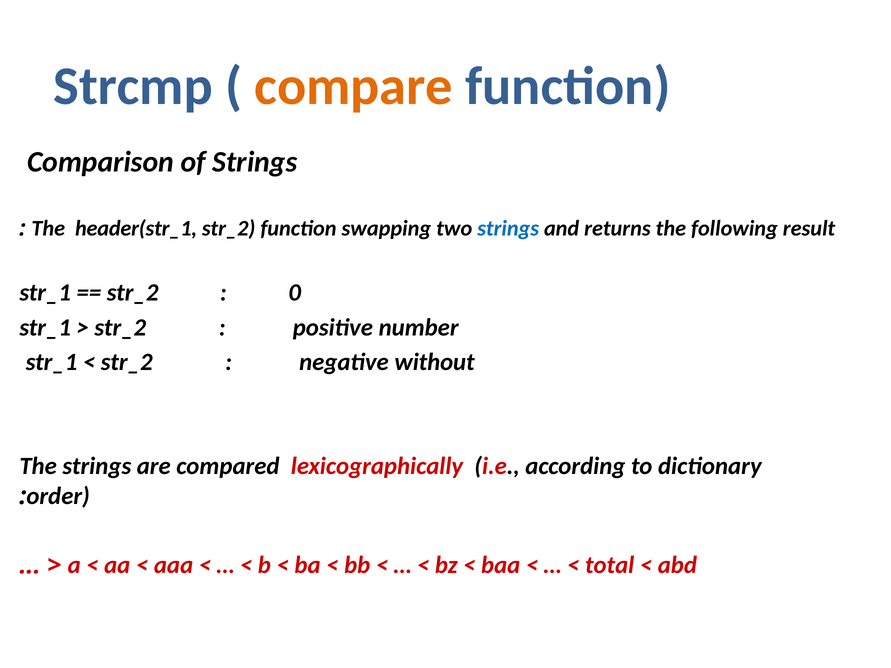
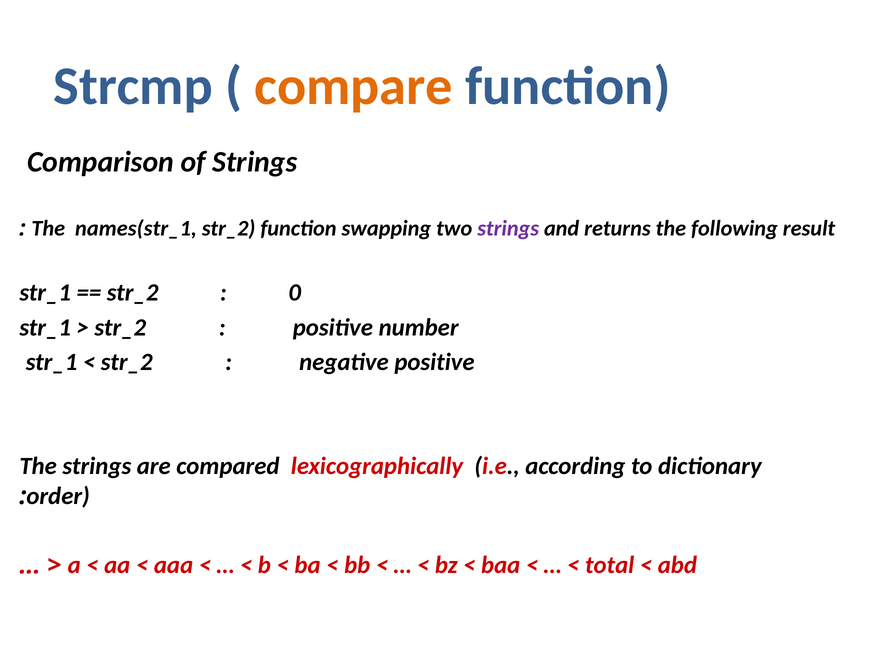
header(str_1: header(str_1 -> names(str_1
strings at (508, 228) colour: blue -> purple
negative without: without -> positive
